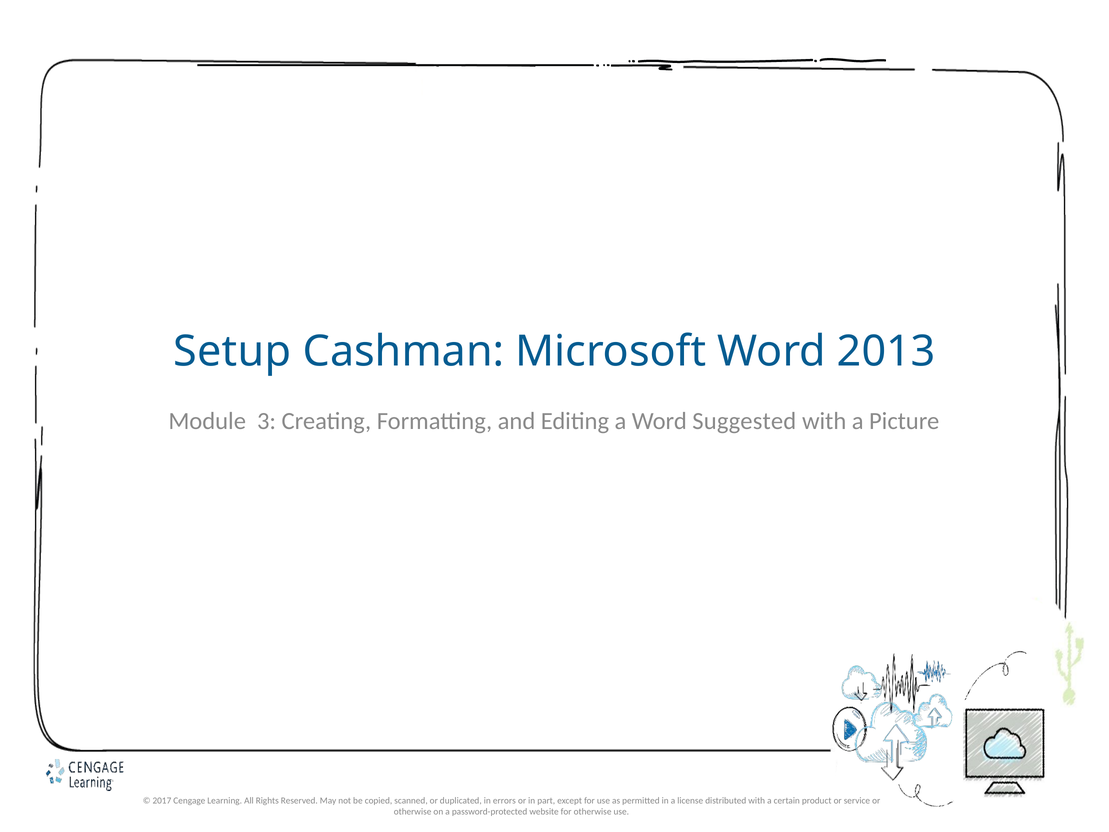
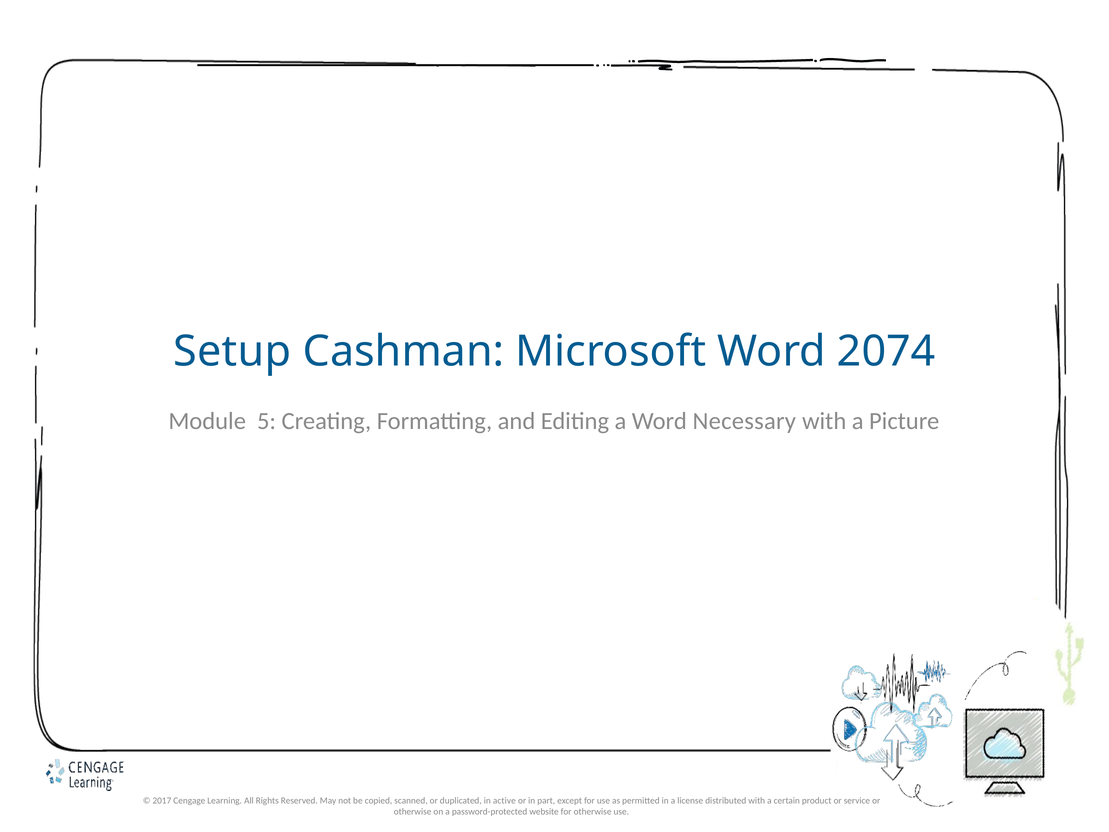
2013: 2013 -> 2074
3: 3 -> 5
Suggested: Suggested -> Necessary
errors: errors -> active
